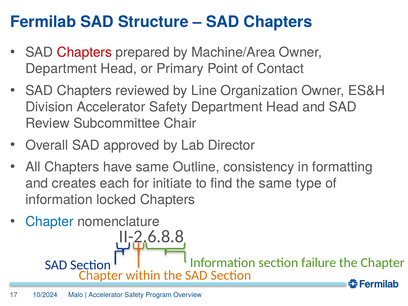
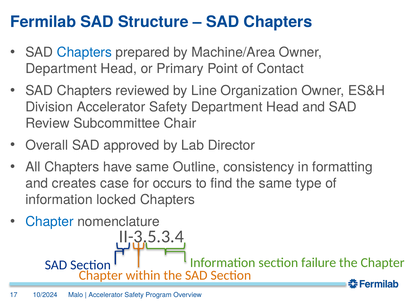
Chapters at (84, 52) colour: red -> blue
each: each -> case
initiate: initiate -> occurs
II-2.6.8.8: II-2.6.8.8 -> II-3.5.3.4
